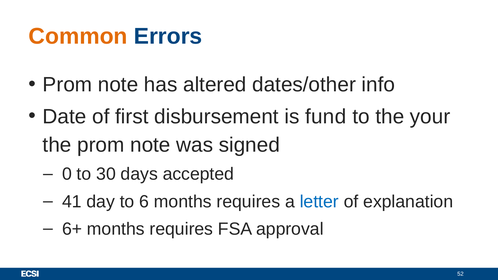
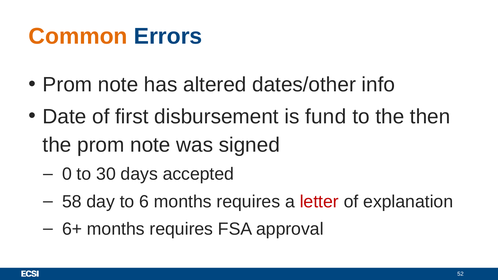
your: your -> then
41: 41 -> 58
letter colour: blue -> red
